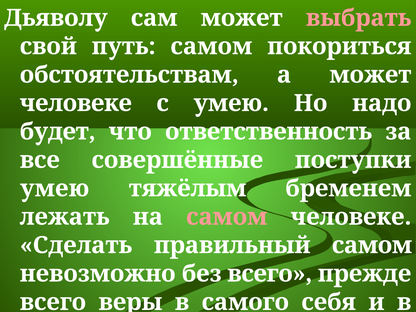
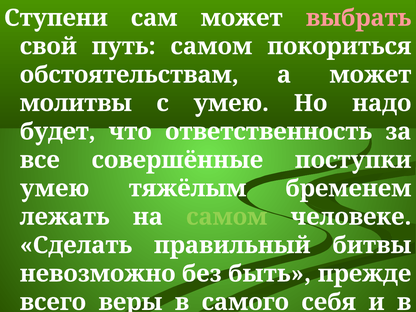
Дьяволу: Дьяволу -> Ступени
человеке at (76, 103): человеке -> молитвы
самом at (227, 217) colour: pink -> light green
правильный самом: самом -> битвы
без всего: всего -> быть
